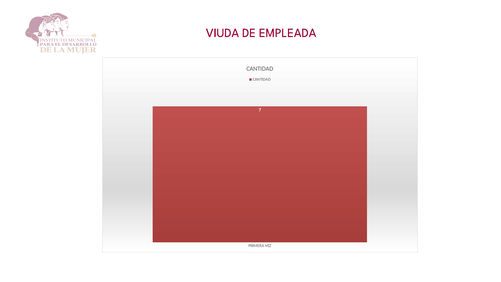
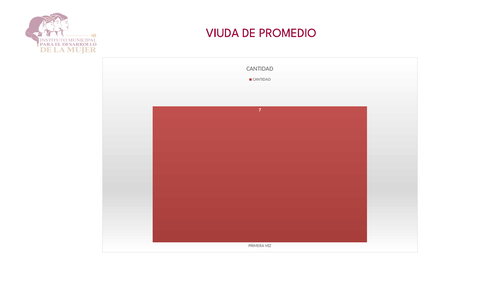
EMPLEADA: EMPLEADA -> PROMEDIO
